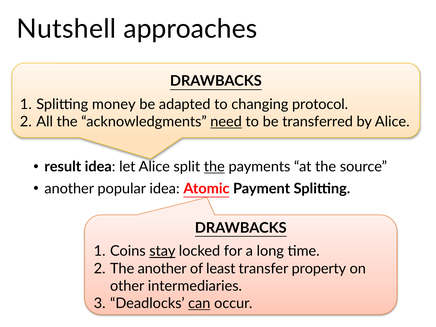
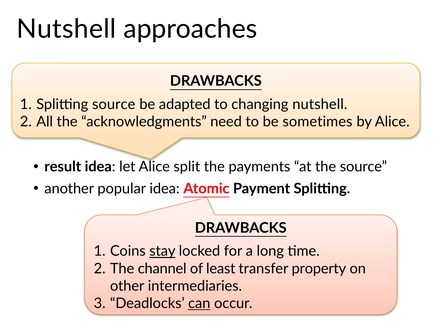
Splitting money: money -> source
changing protocol: protocol -> nutshell
need underline: present -> none
transferred: transferred -> sometimes
the at (214, 167) underline: present -> none
The another: another -> channel
